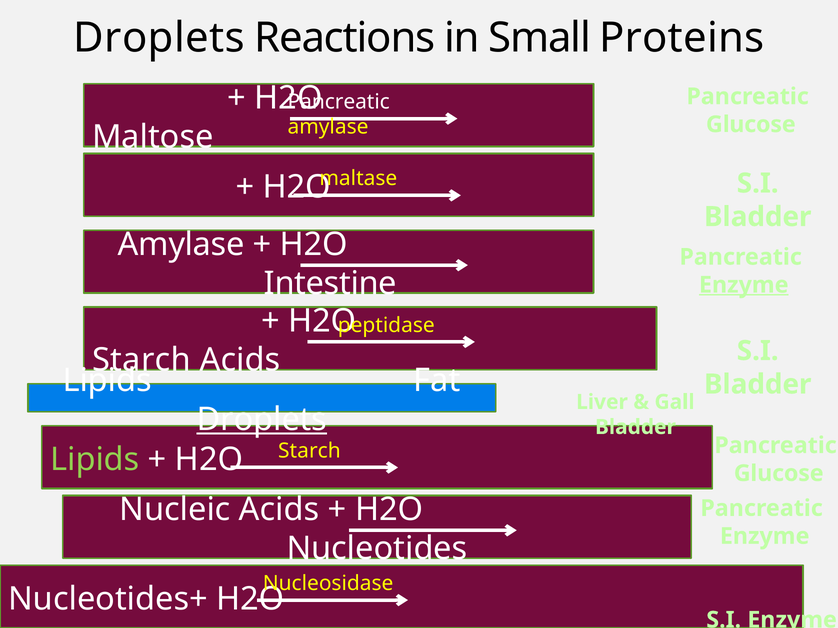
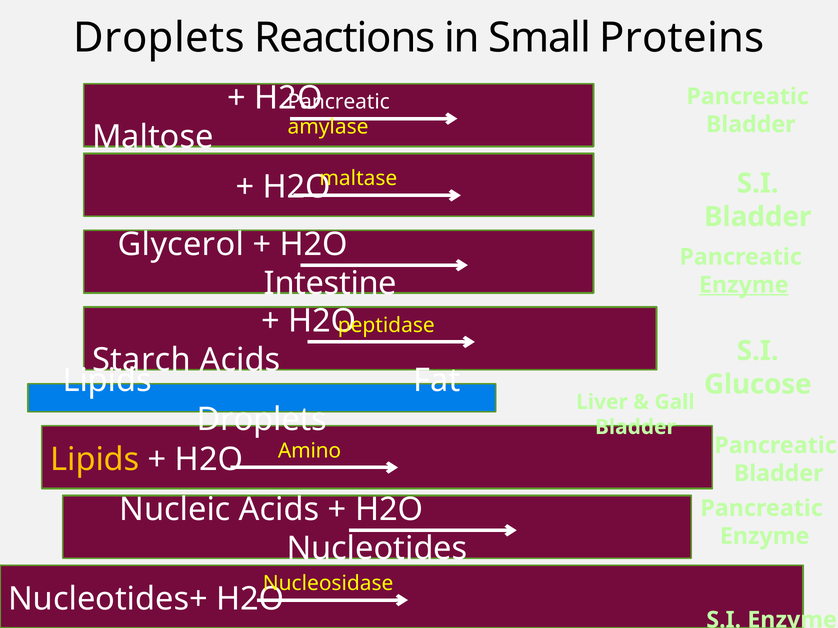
Glucose at (751, 125): Glucose -> Bladder
Amylase at (181, 245): Amylase -> Glycerol
Bladder at (758, 385): Bladder -> Glucose
Droplets at (262, 420) underline: present -> none
Starch at (309, 451): Starch -> Amino
Lipids at (95, 460) colour: light green -> yellow
Glucose at (779, 474): Glucose -> Bladder
